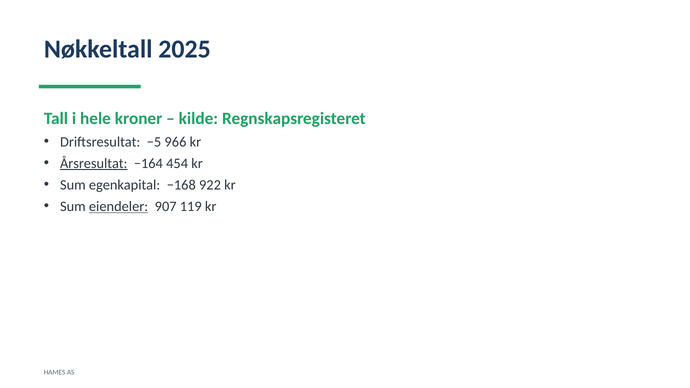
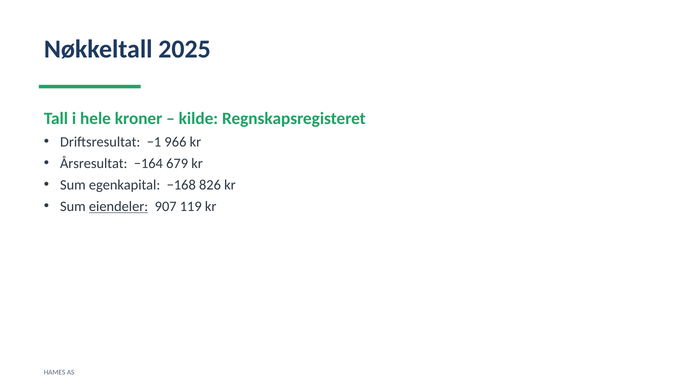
−5: −5 -> −1
Årsresultat underline: present -> none
454: 454 -> 679
922: 922 -> 826
